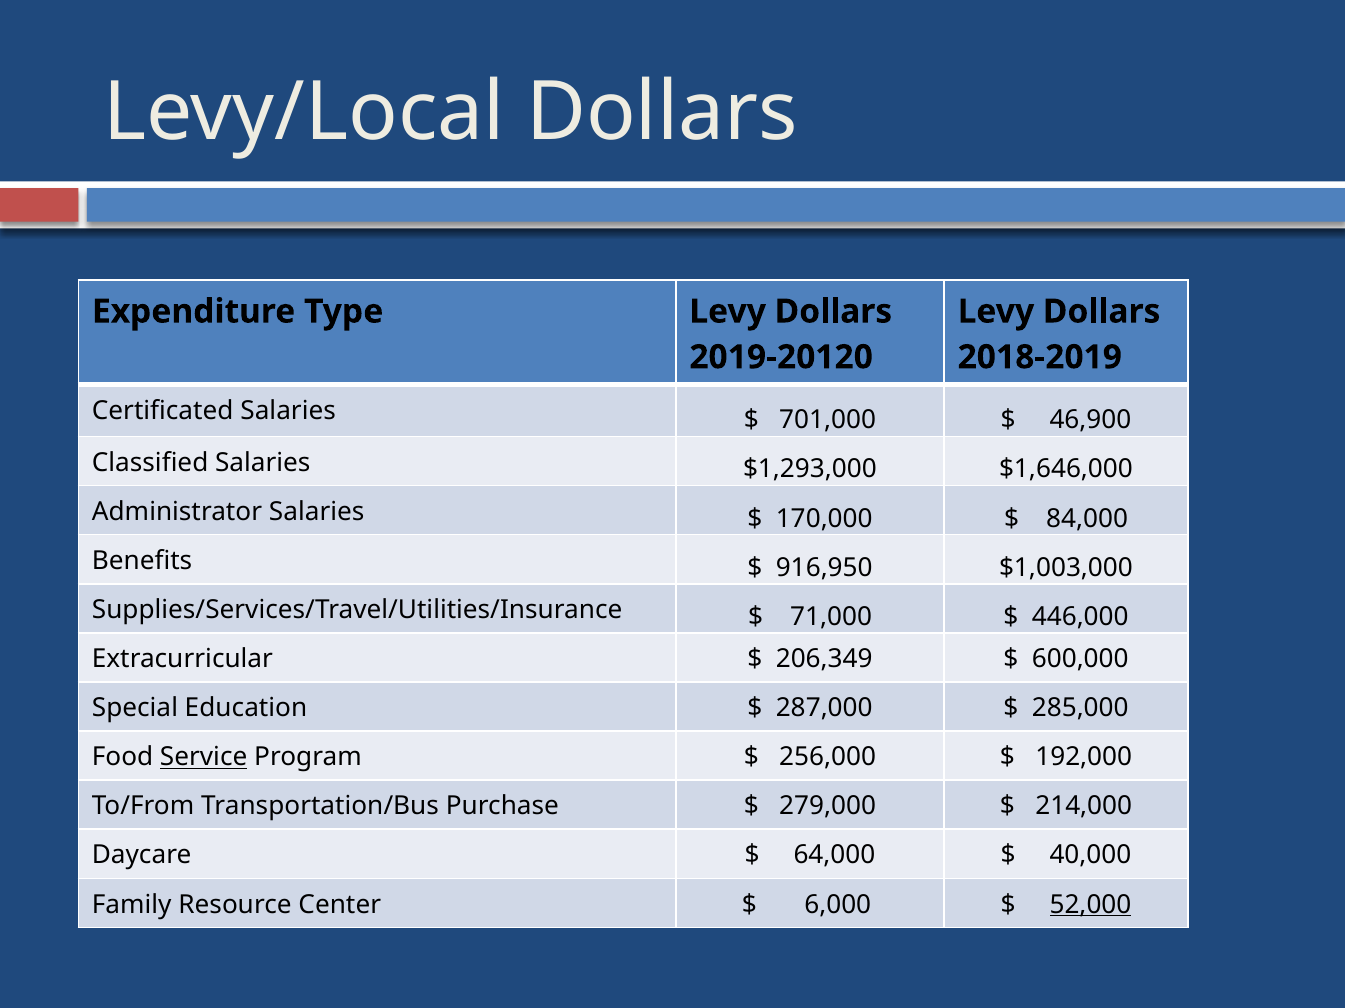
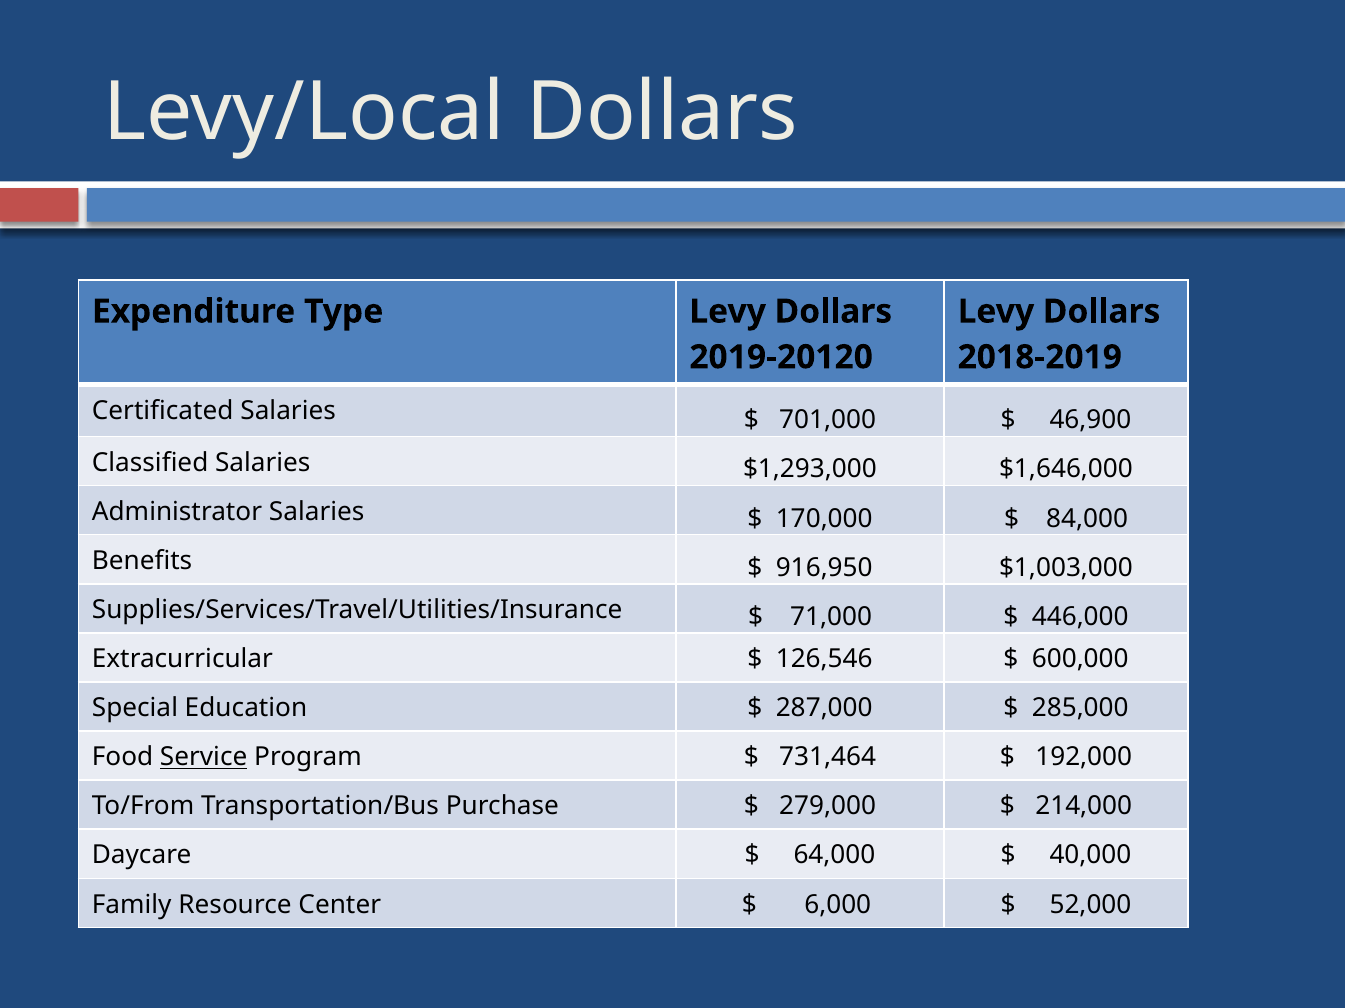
206,349: 206,349 -> 126,546
256,000: 256,000 -> 731,464
52,000 underline: present -> none
